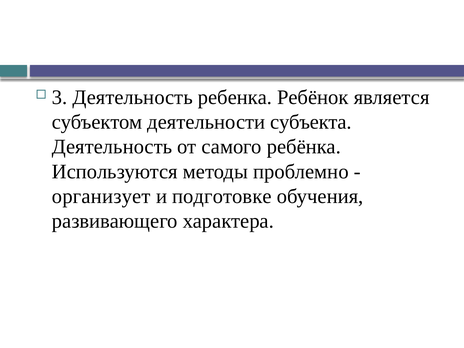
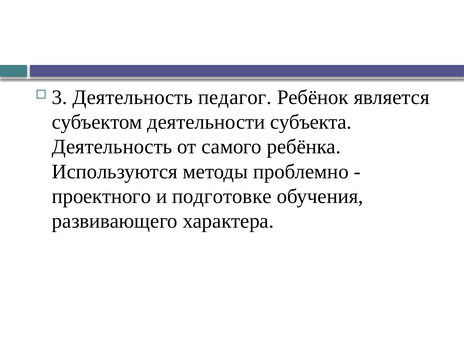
ребенка: ребенка -> педагог
организует: организует -> проектного
